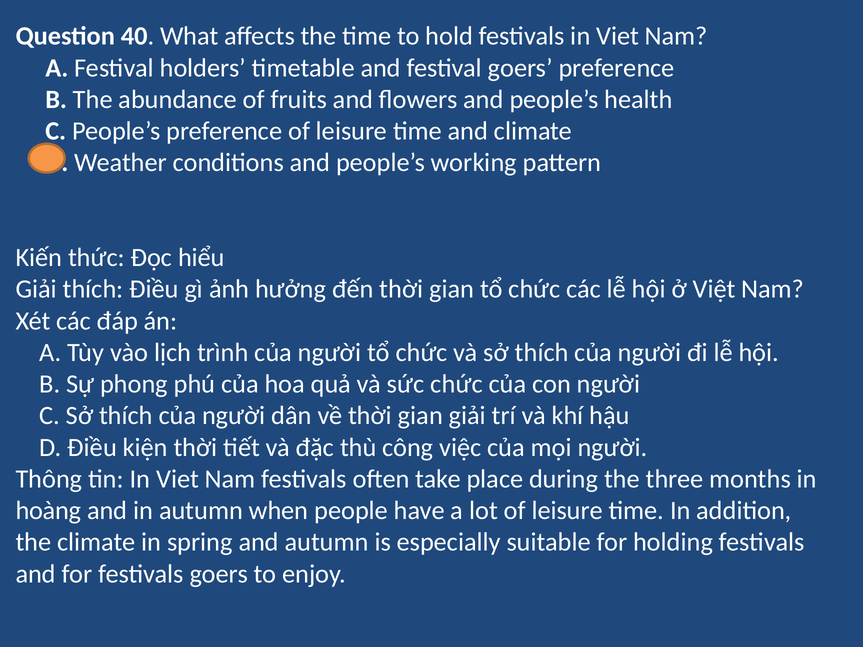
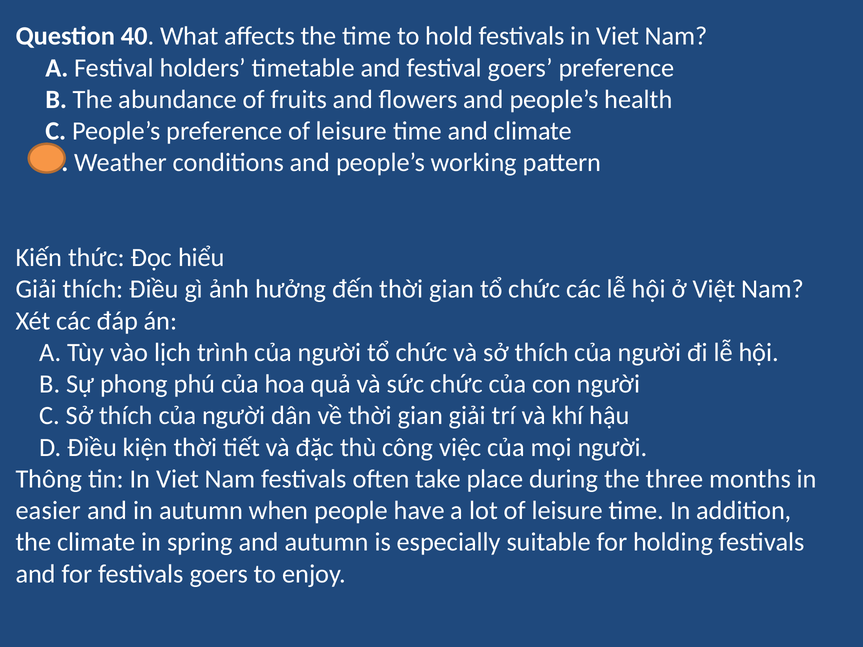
hoàng: hoàng -> easier
